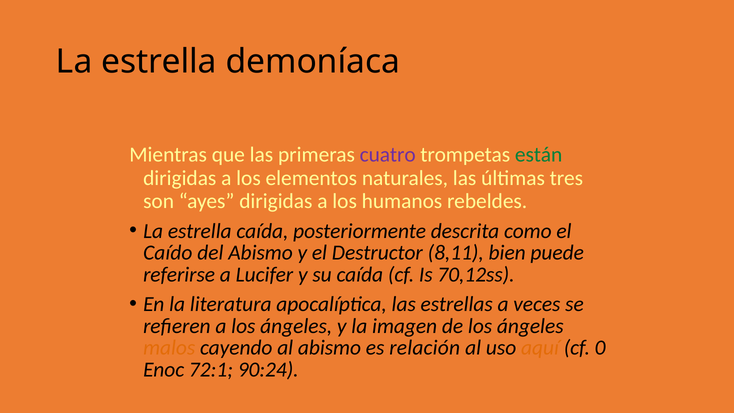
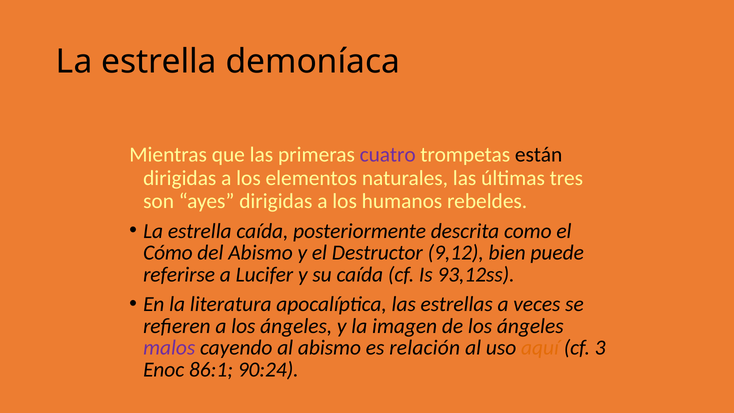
están colour: green -> black
Caído: Caído -> Cómo
8,11: 8,11 -> 9,12
70,12ss: 70,12ss -> 93,12ss
malos colour: orange -> purple
0: 0 -> 3
72:1: 72:1 -> 86:1
